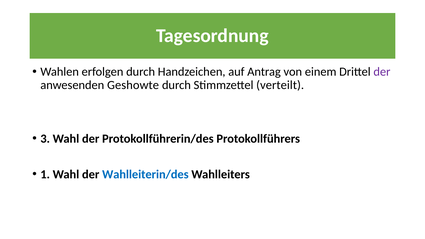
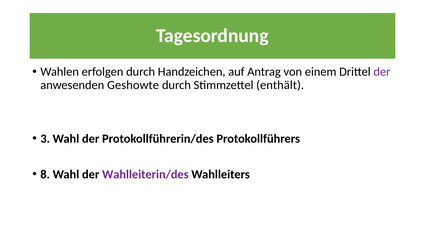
verteilt: verteilt -> enthält
1: 1 -> 8
Wahlleiterin/des colour: blue -> purple
